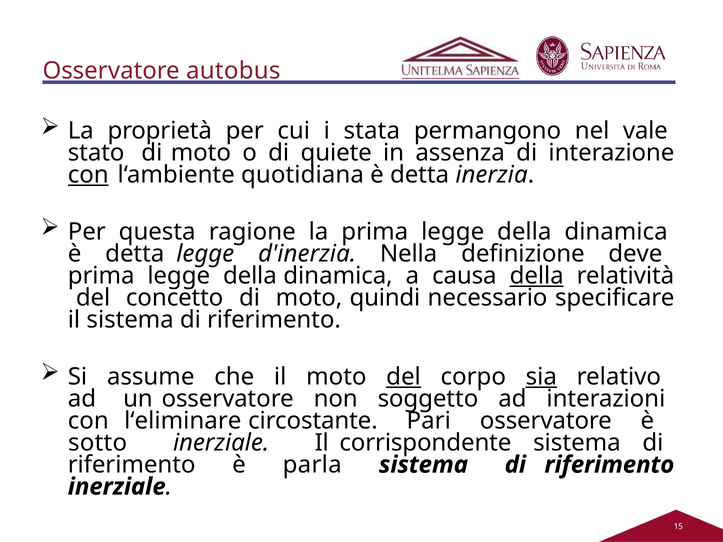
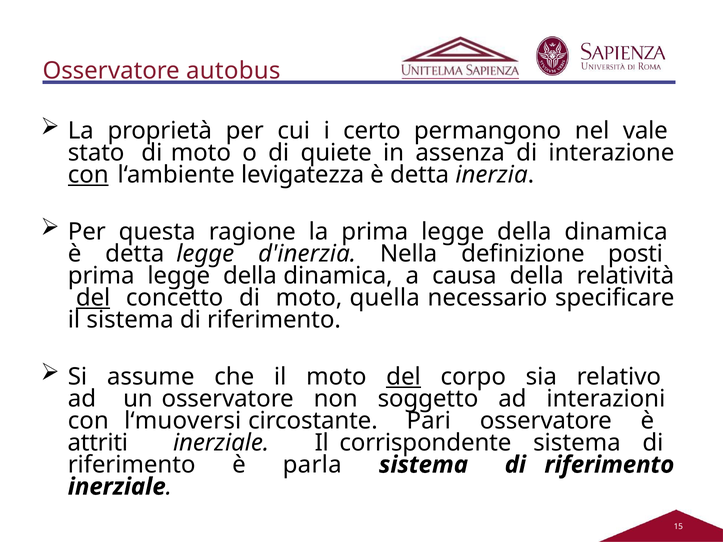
stata: stata -> certo
quotidiana: quotidiana -> levigatezza
deve: deve -> posti
della at (537, 276) underline: present -> none
del at (93, 298) underline: none -> present
quindi: quindi -> quella
sia underline: present -> none
l‘eliminare: l‘eliminare -> l‘muoversi
sotto: sotto -> attriti
